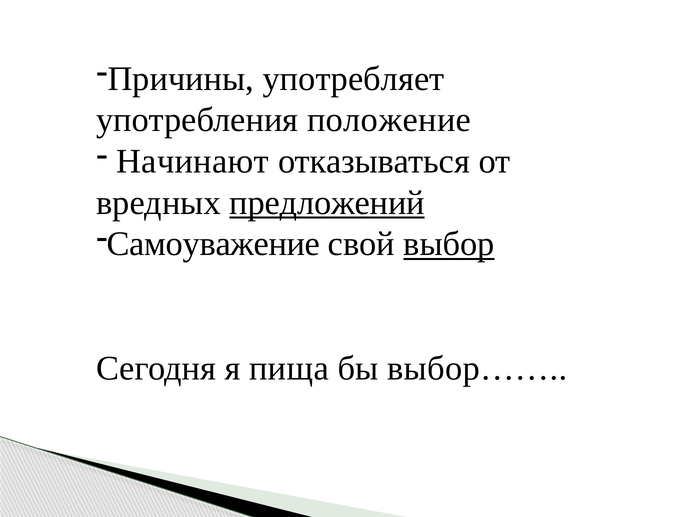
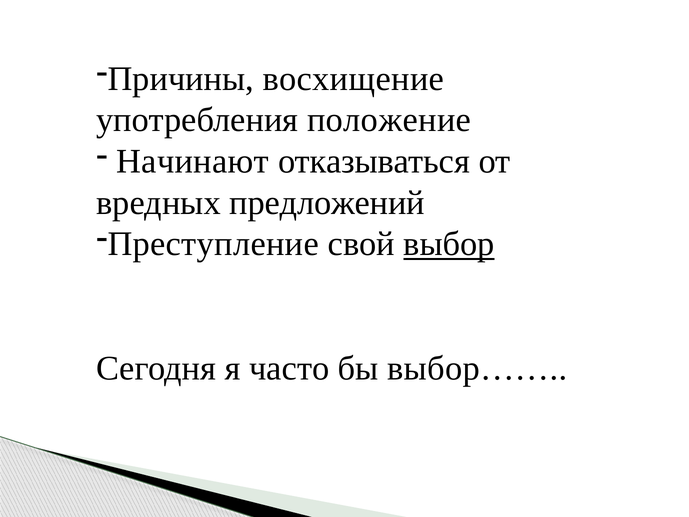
употребляет: употребляет -> восхищение
предложений underline: present -> none
Самоуважение: Самоуважение -> Преступление
пища: пища -> часто
